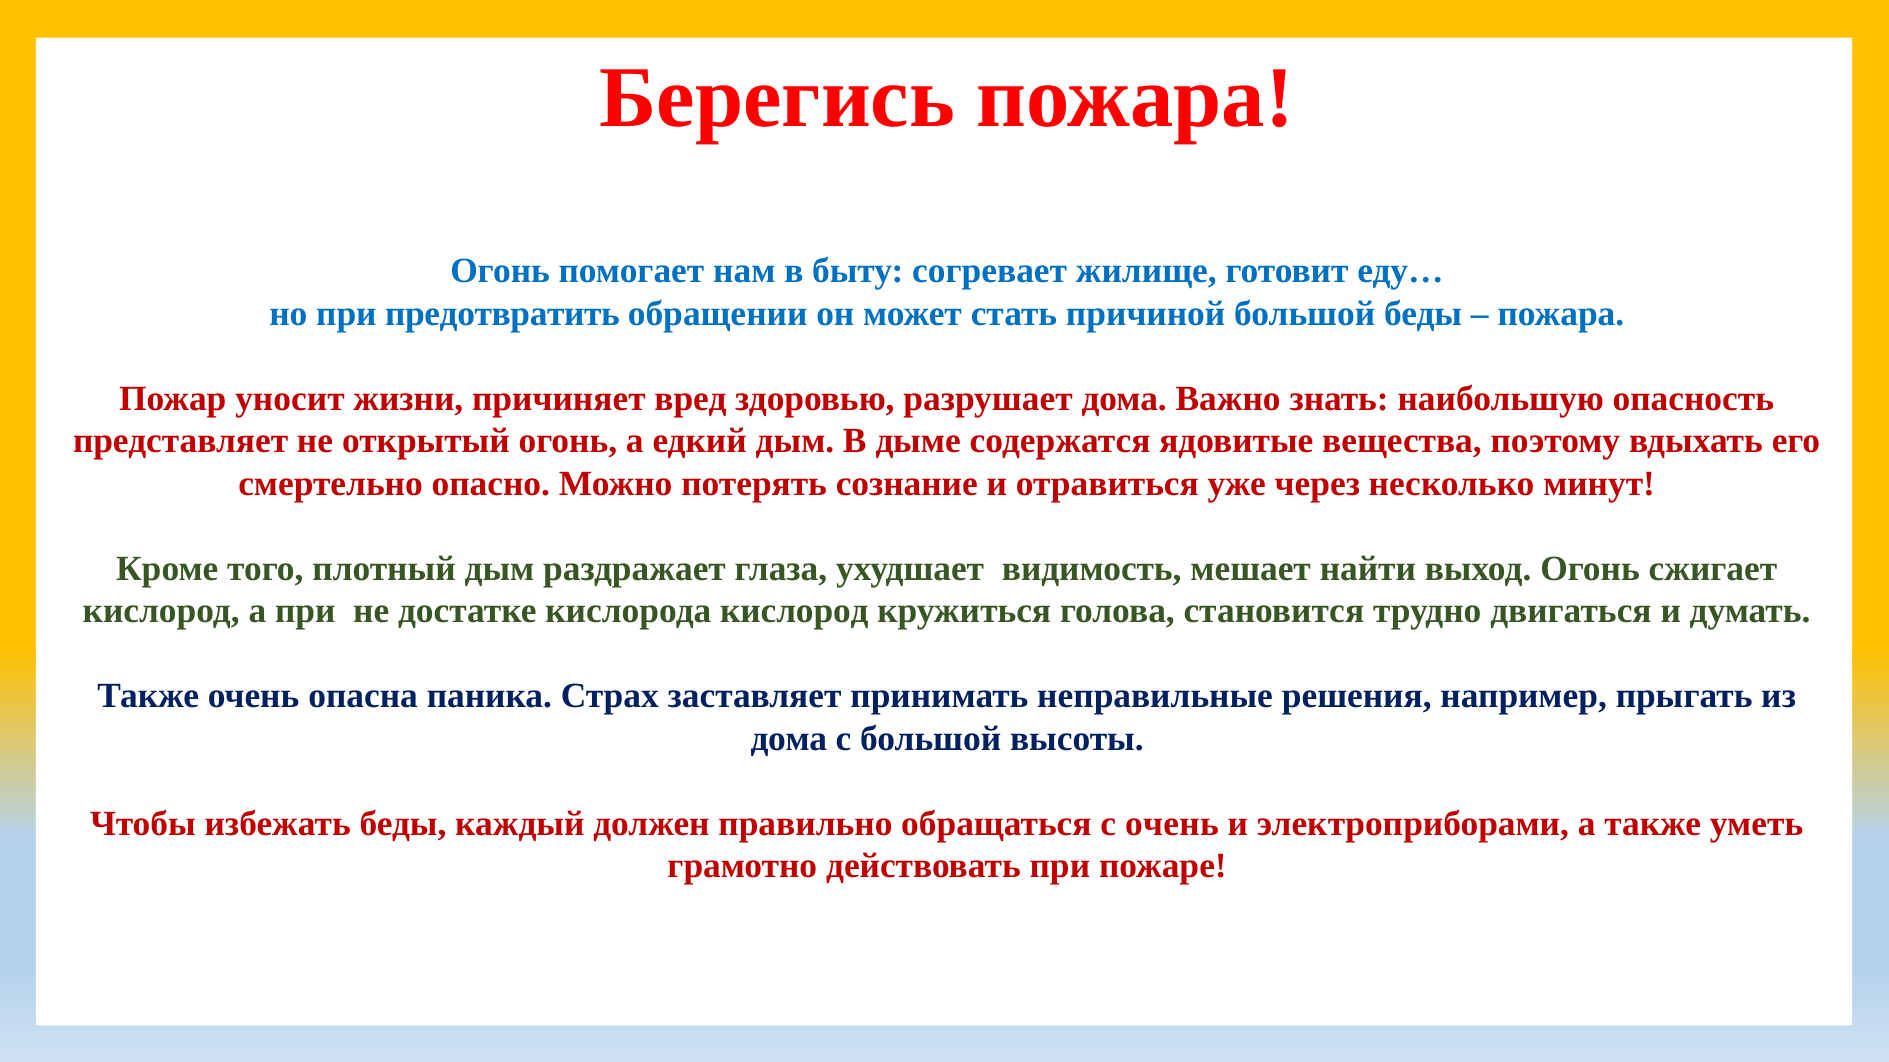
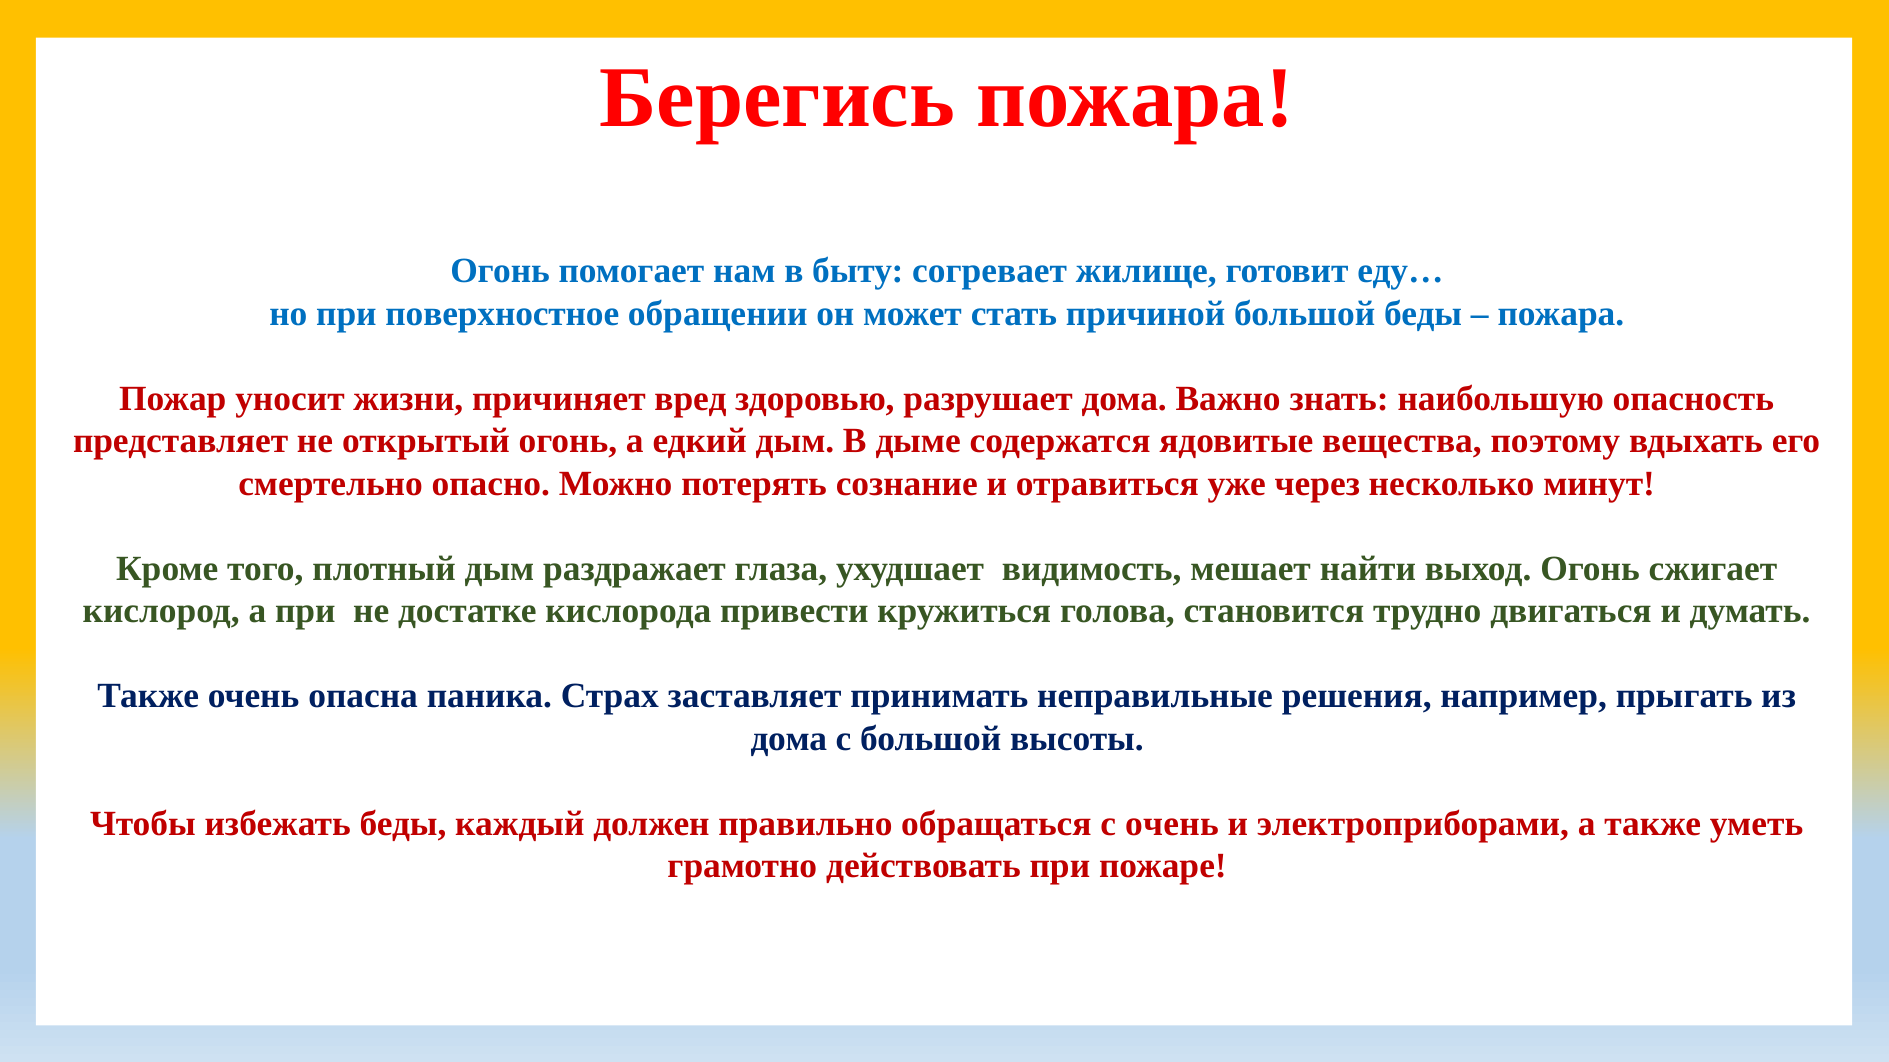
предотвратить: предотвратить -> поверхностное
кислорода кислород: кислород -> привести
